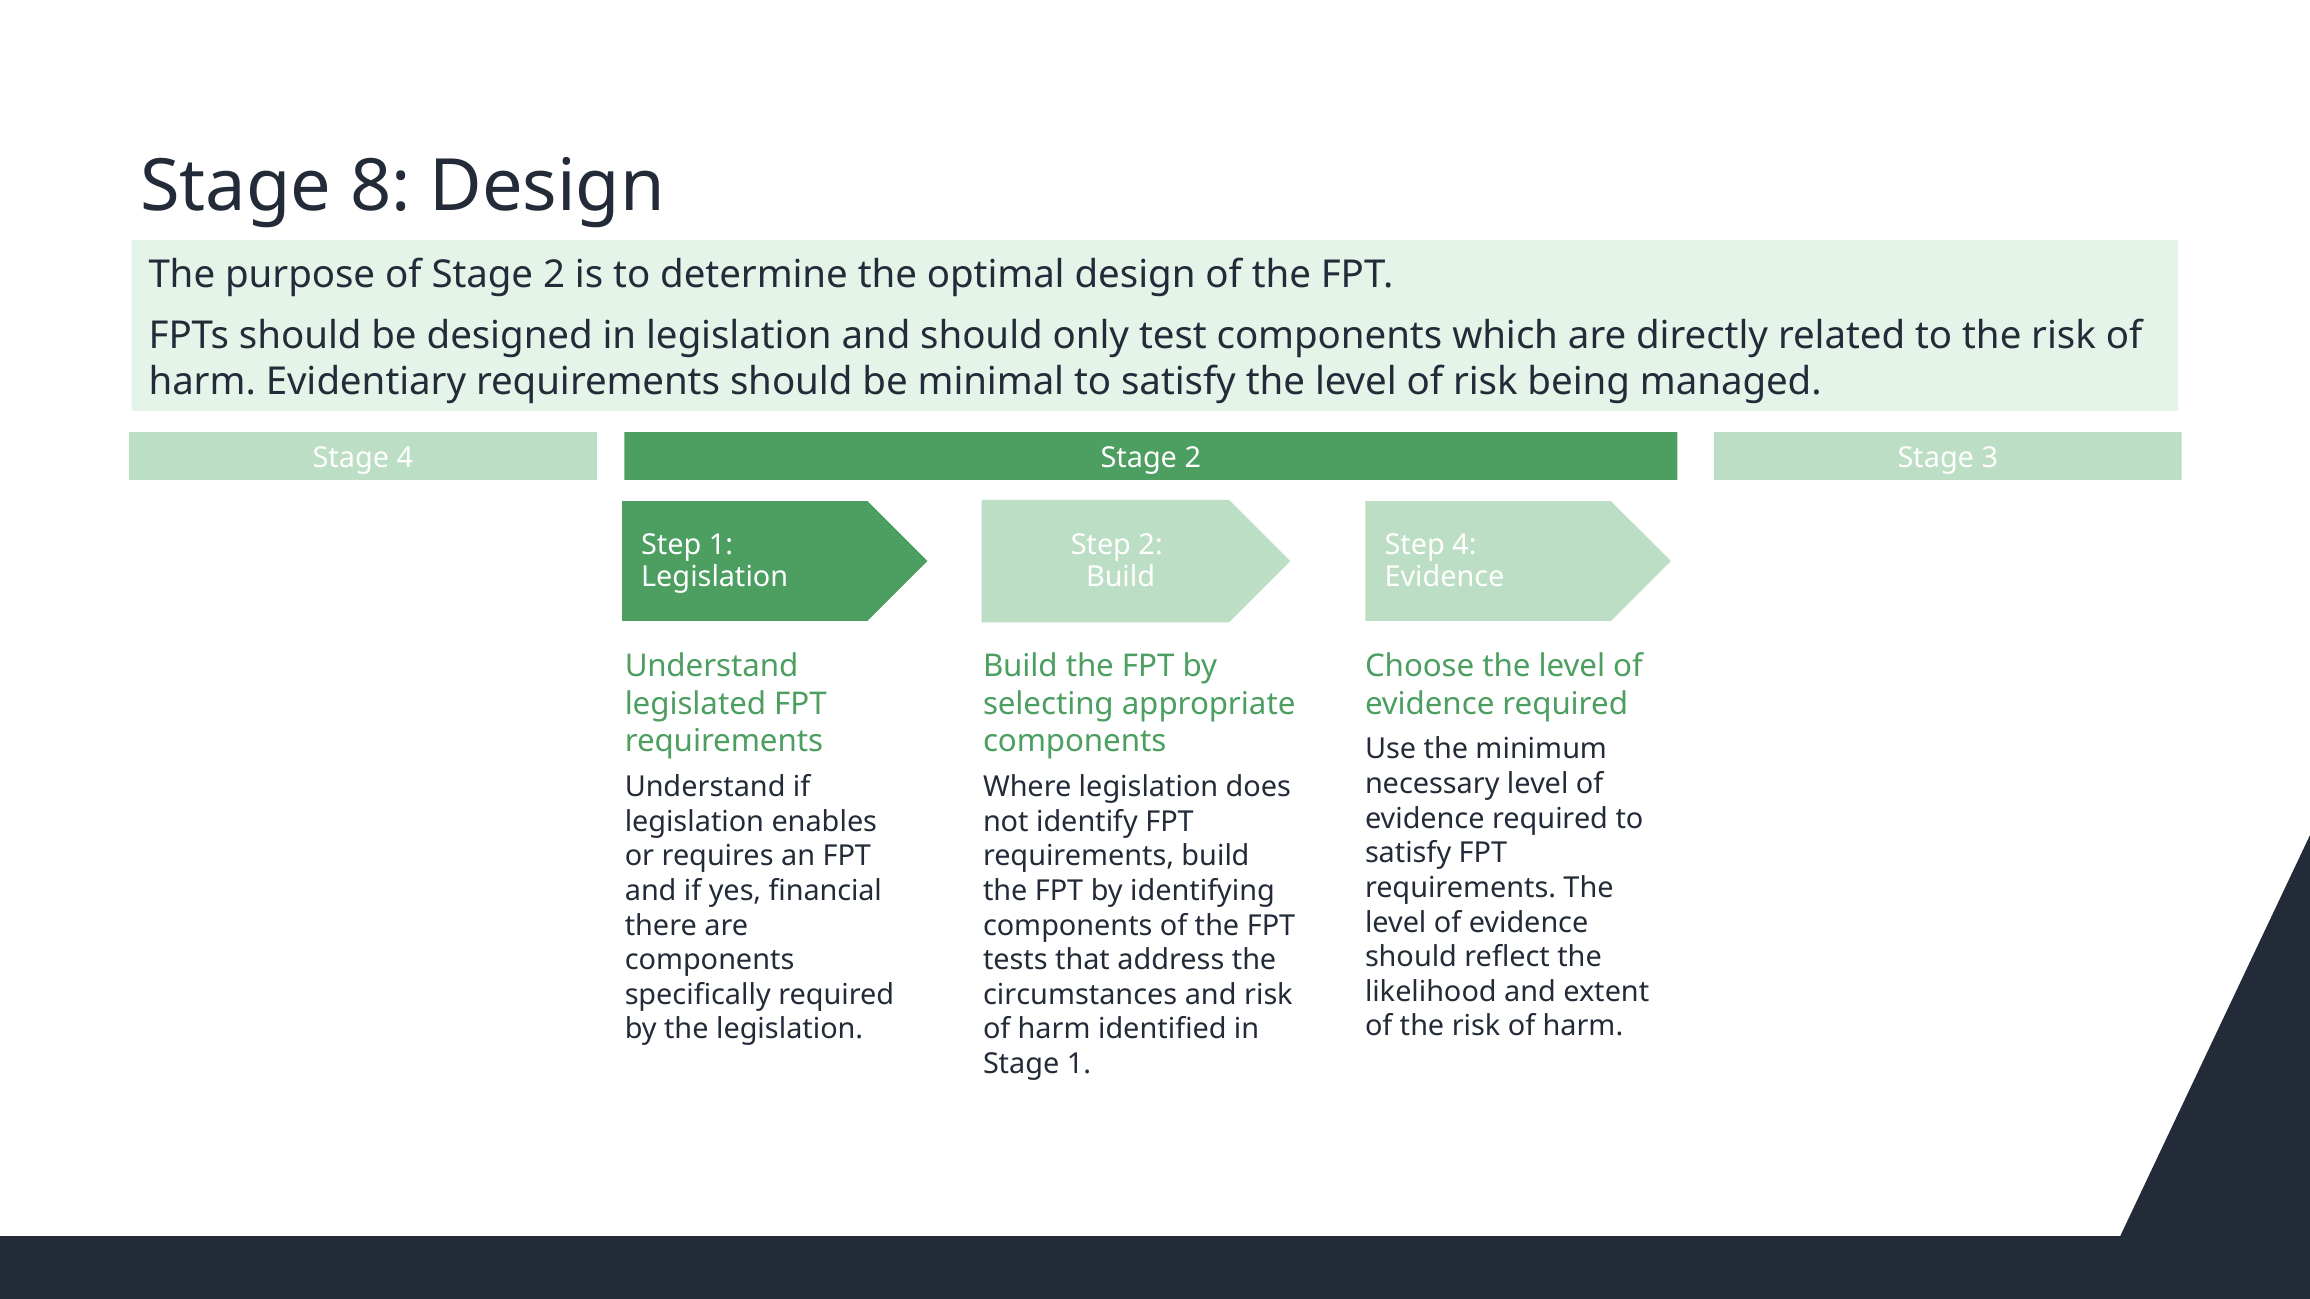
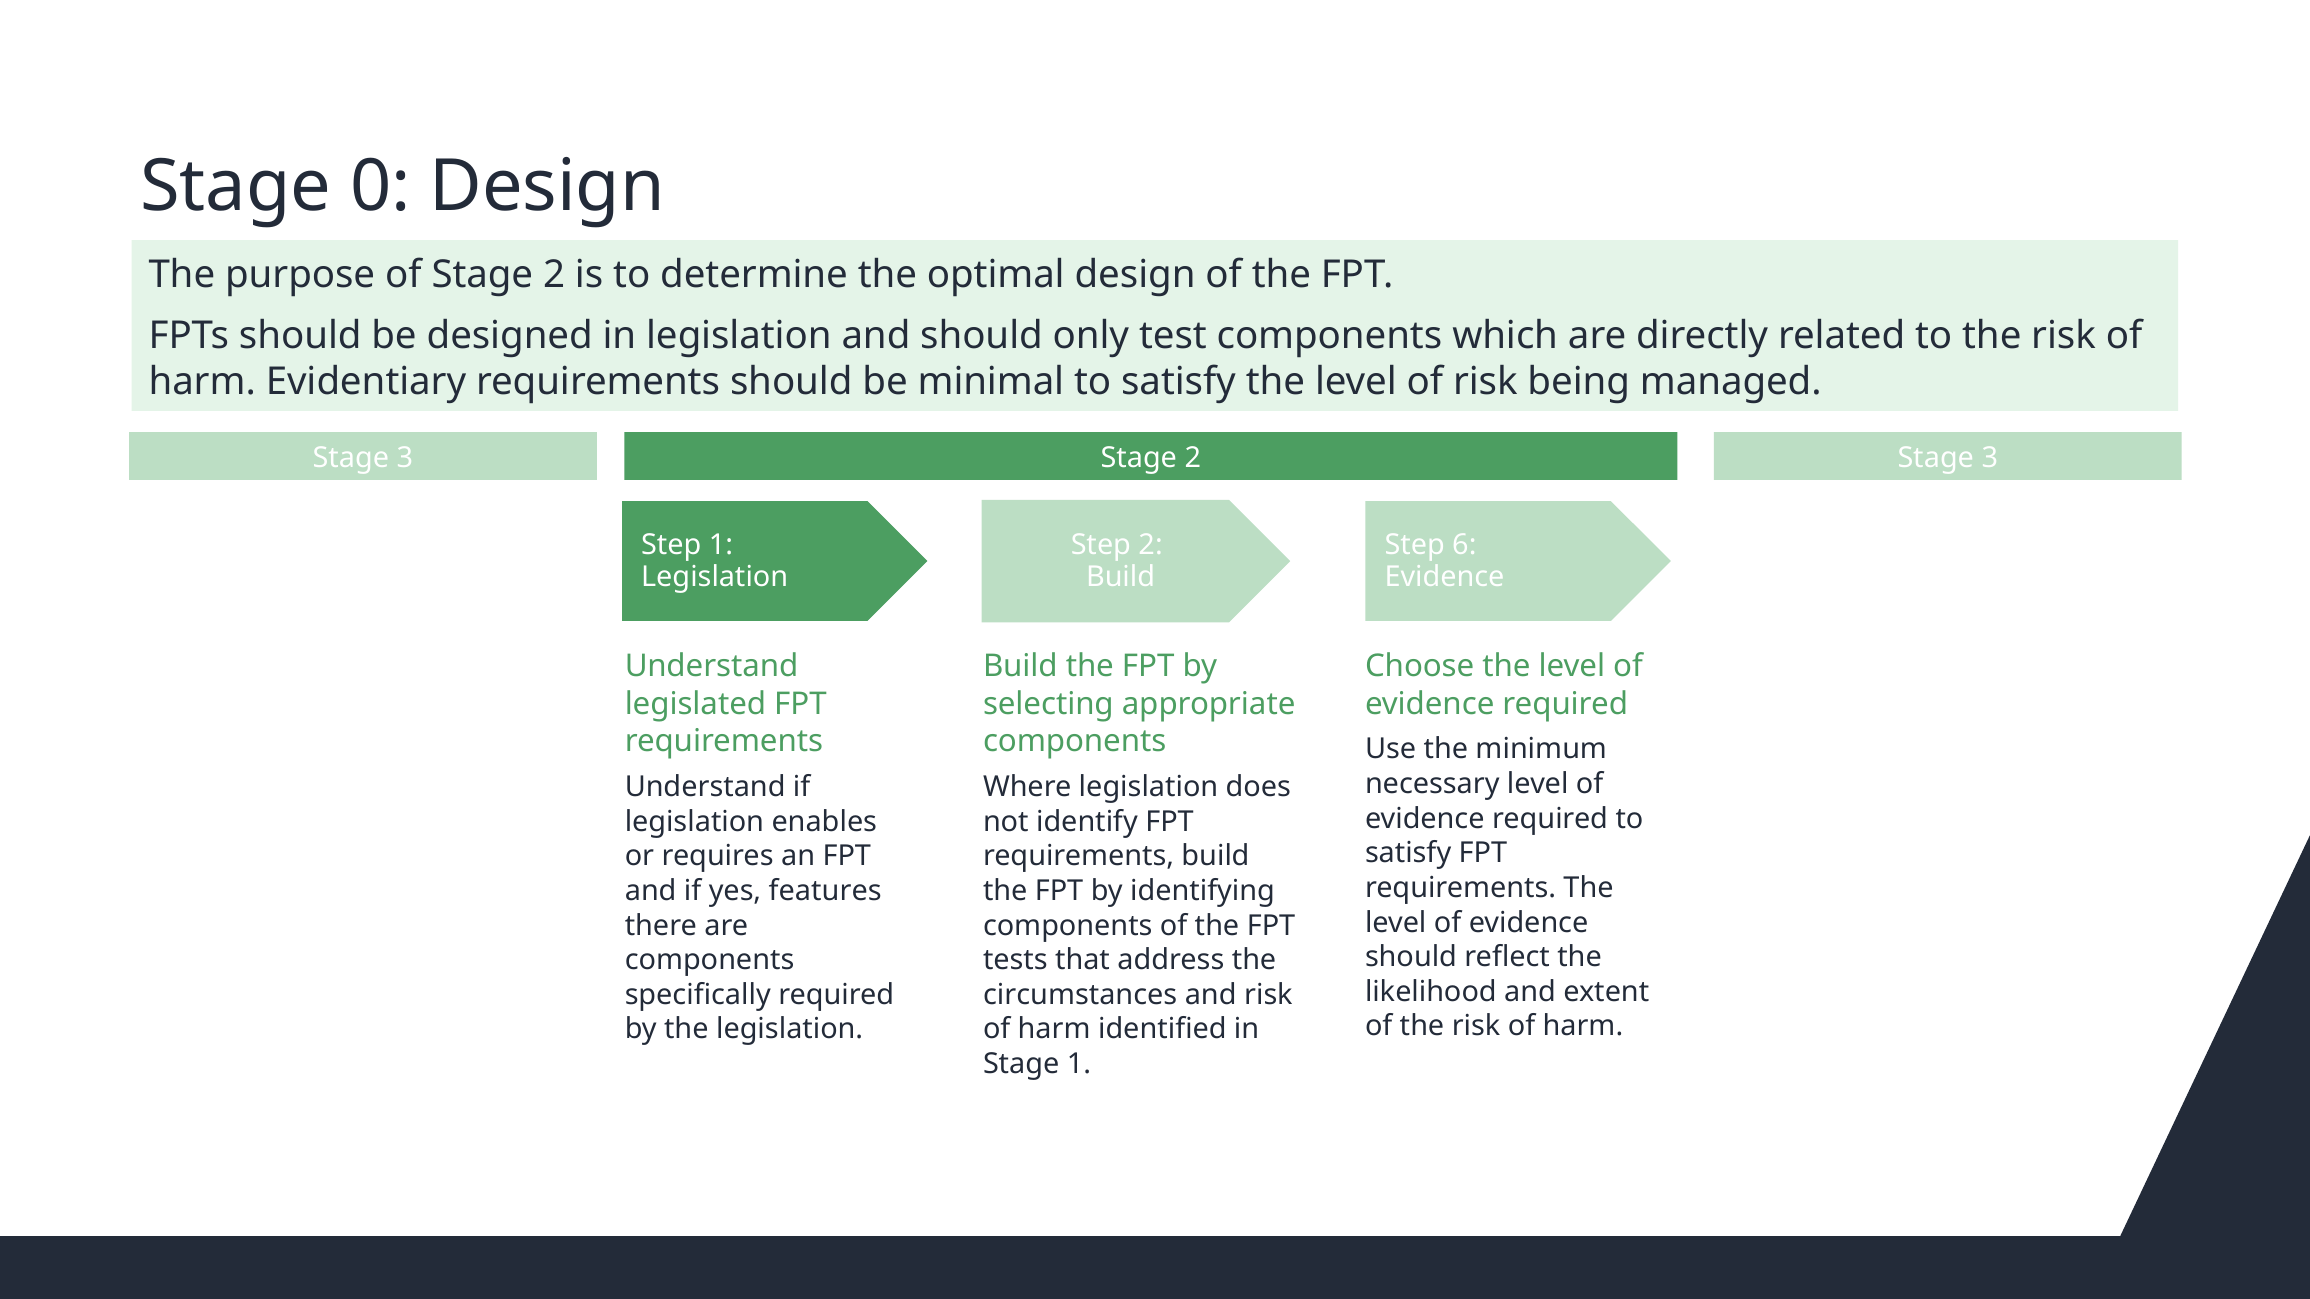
8: 8 -> 0
4 at (405, 458): 4 -> 3
4 at (1464, 545): 4 -> 6
financial: financial -> features
